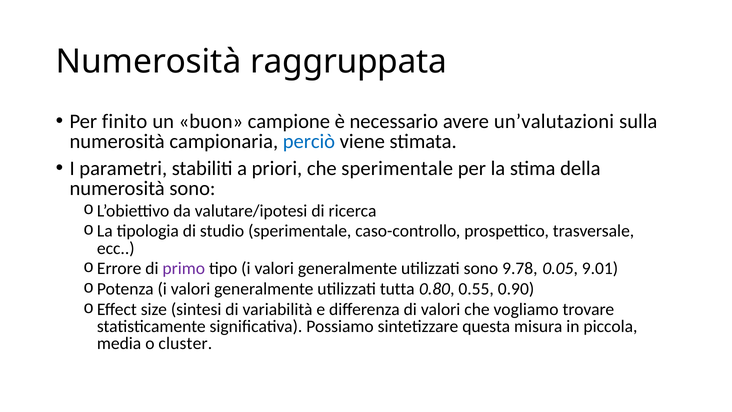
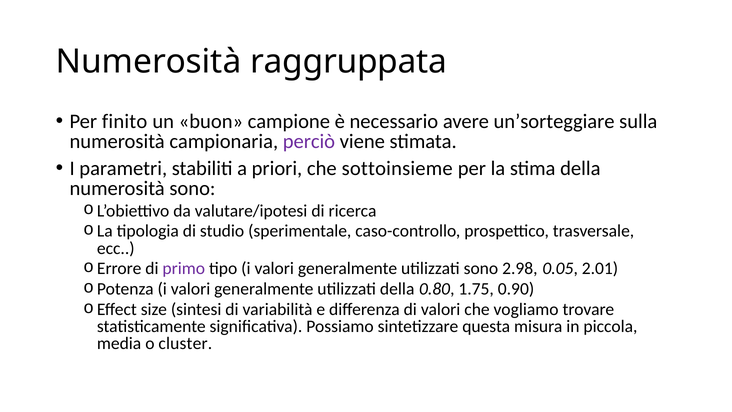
un’valutazioni: un’valutazioni -> un’sorteggiare
perciò colour: blue -> purple
che sperimentale: sperimentale -> sottoinsieme
9.78: 9.78 -> 2.98
9.01: 9.01 -> 2.01
utilizzati tutta: tutta -> della
0.55: 0.55 -> 1.75
